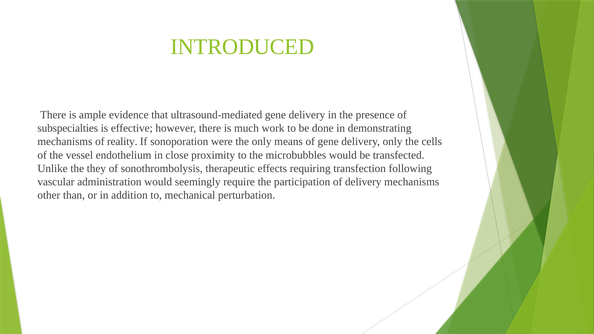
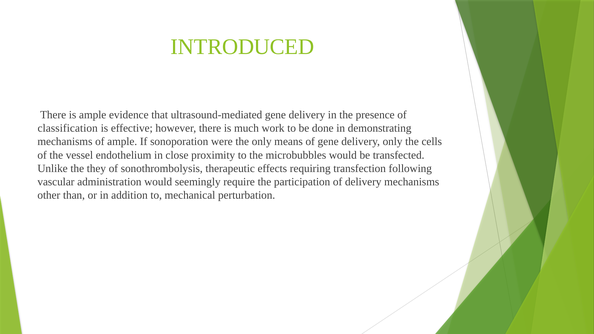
subspecialties: subspecialties -> classification
of reality: reality -> ample
